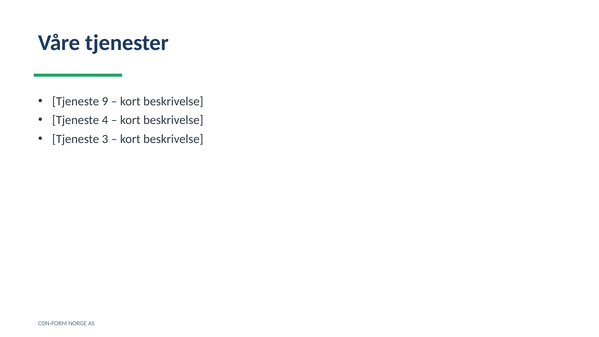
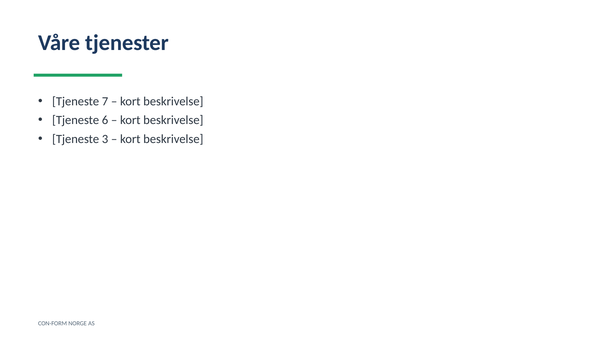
9: 9 -> 7
4: 4 -> 6
